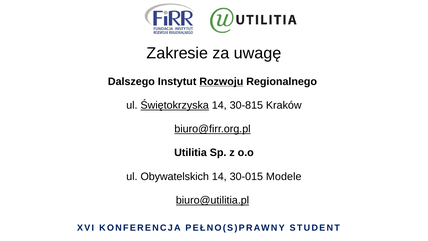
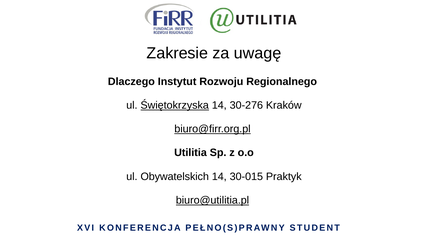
Dalszego: Dalszego -> Dlaczego
Rozwoju underline: present -> none
30-815: 30-815 -> 30-276
Modele: Modele -> Praktyk
